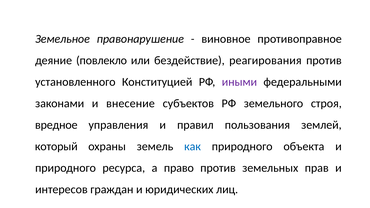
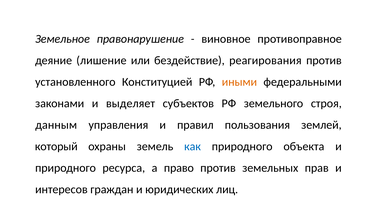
повлекло: повлекло -> лишение
иными colour: purple -> orange
внесение: внесение -> выделяет
вредное: вредное -> данным
